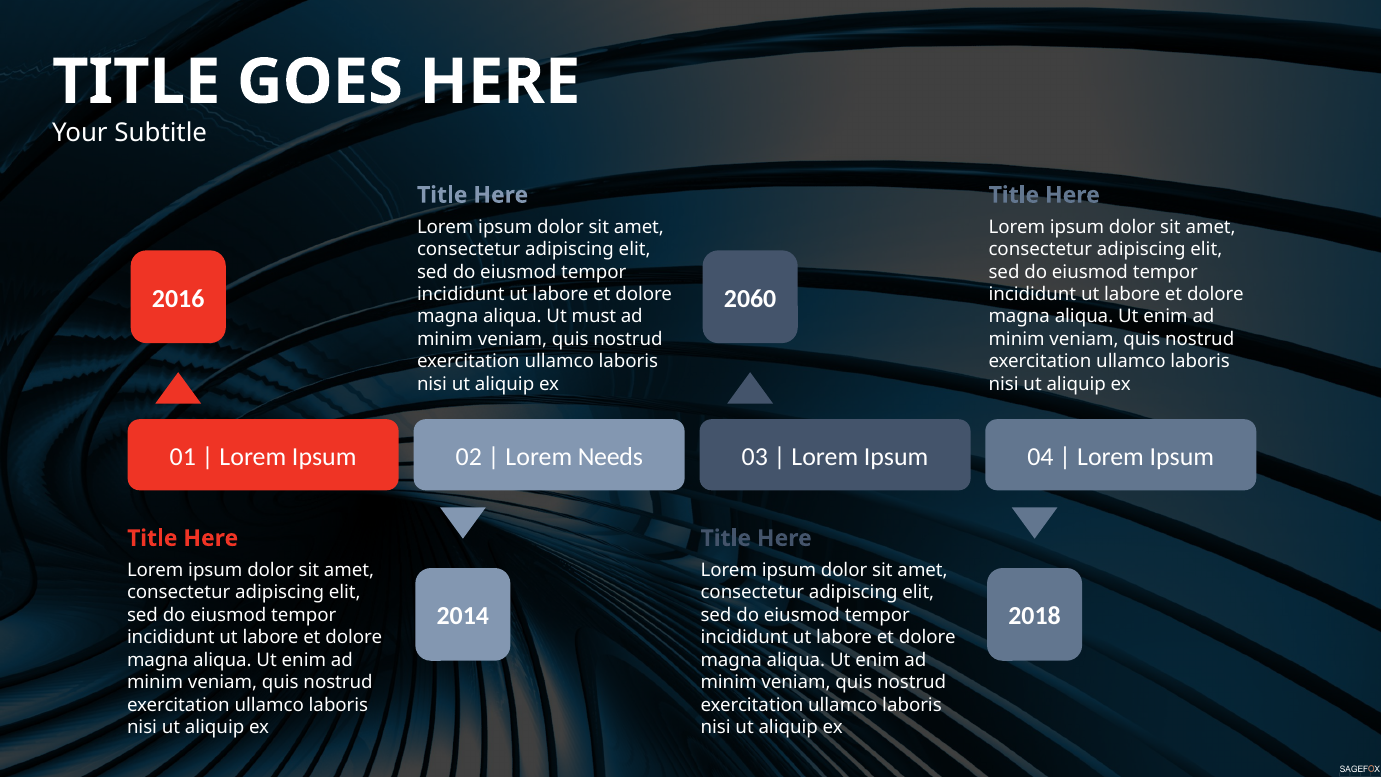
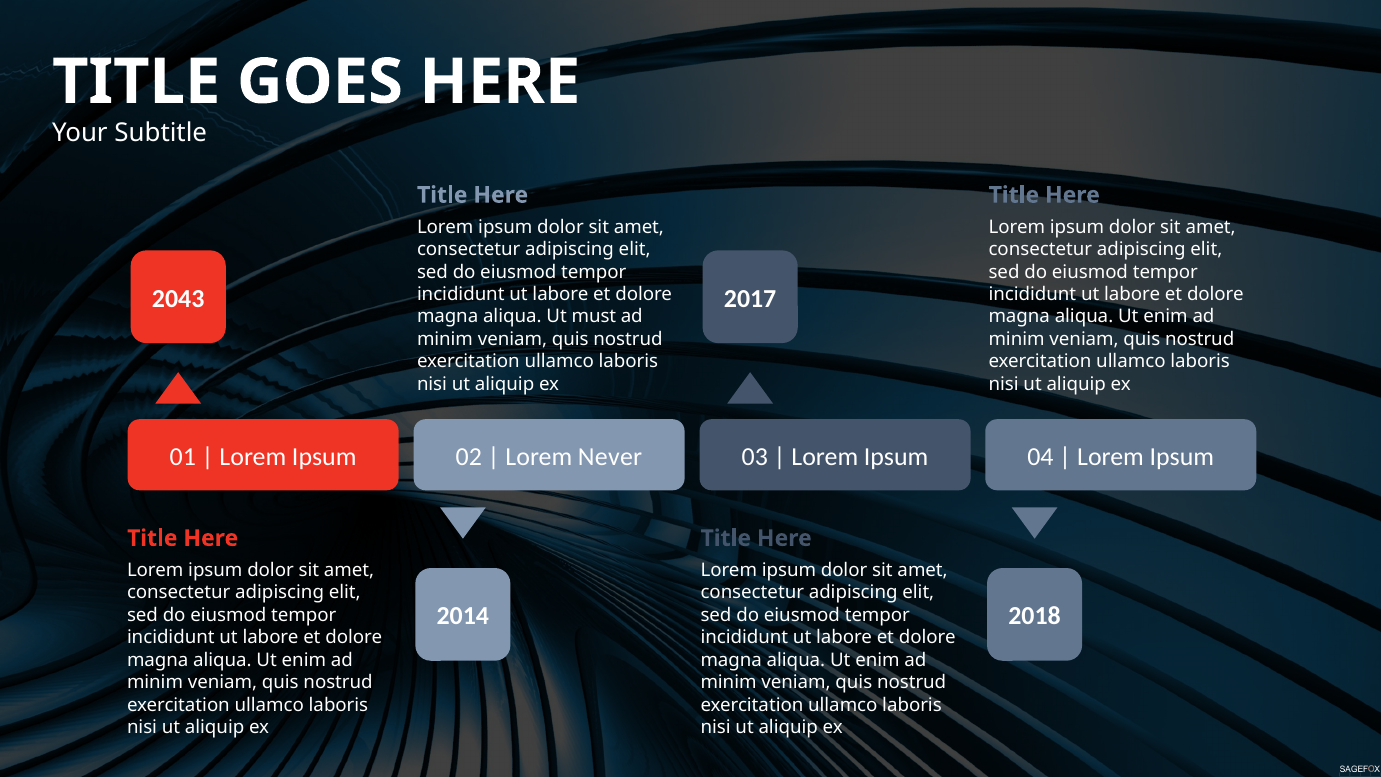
2016: 2016 -> 2043
2060: 2060 -> 2017
Needs: Needs -> Never
